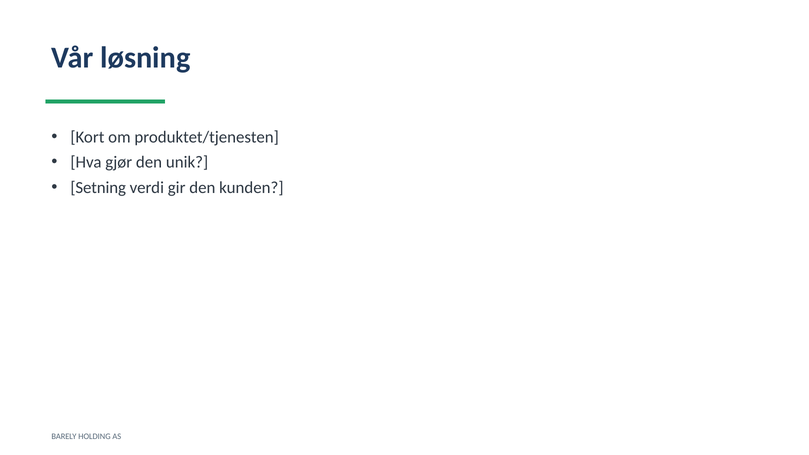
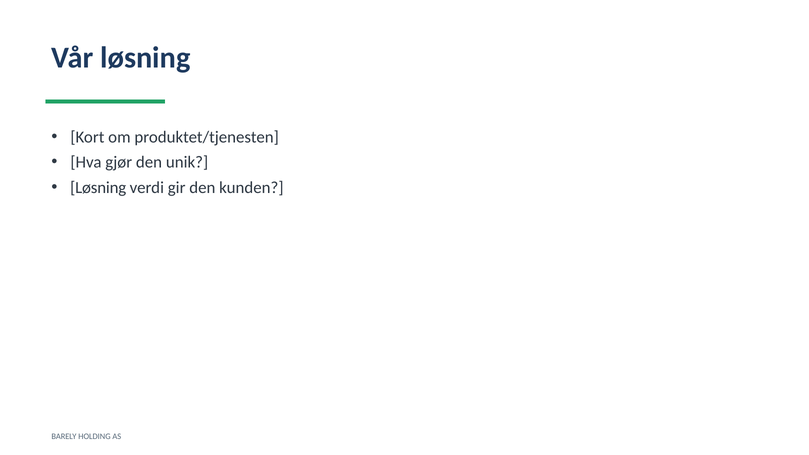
Setning at (98, 188): Setning -> Løsning
